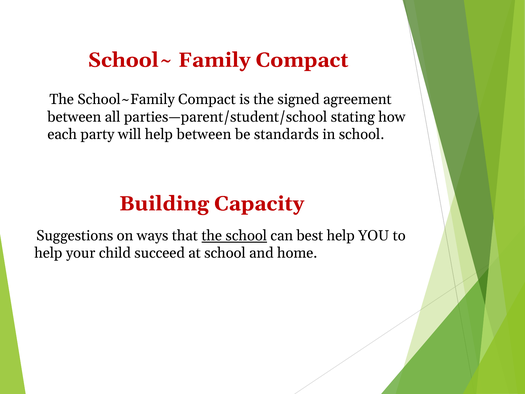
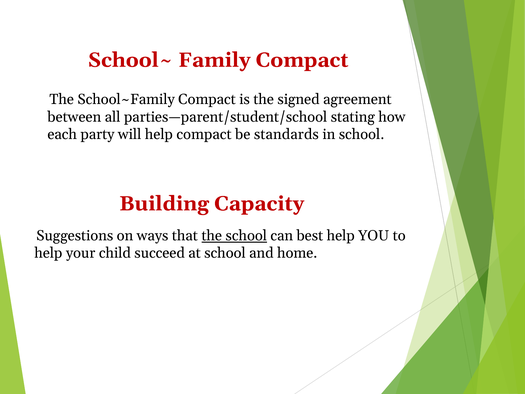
help between: between -> compact
